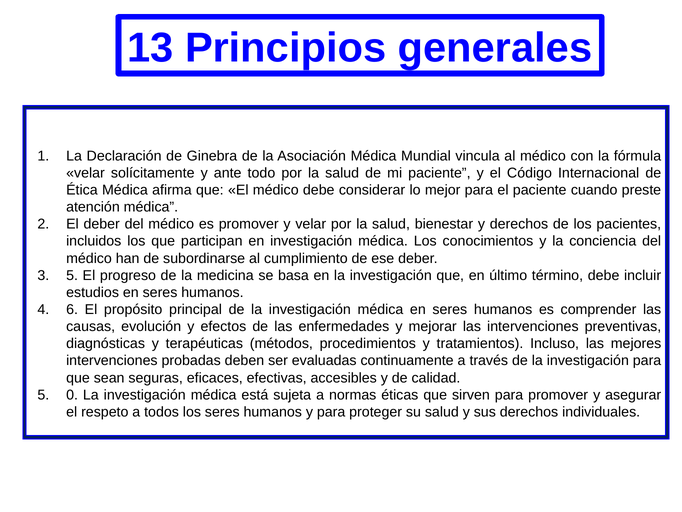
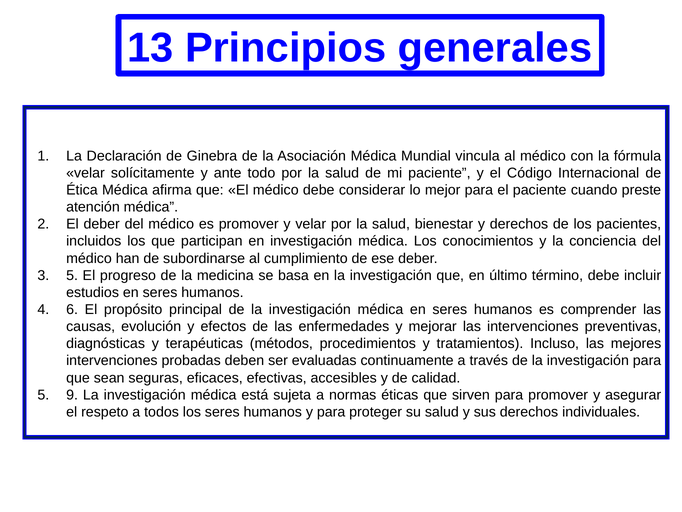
0: 0 -> 9
